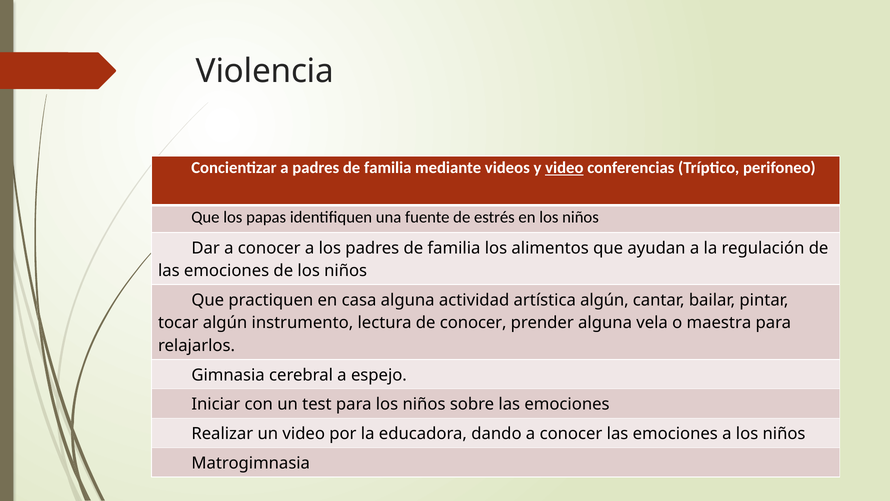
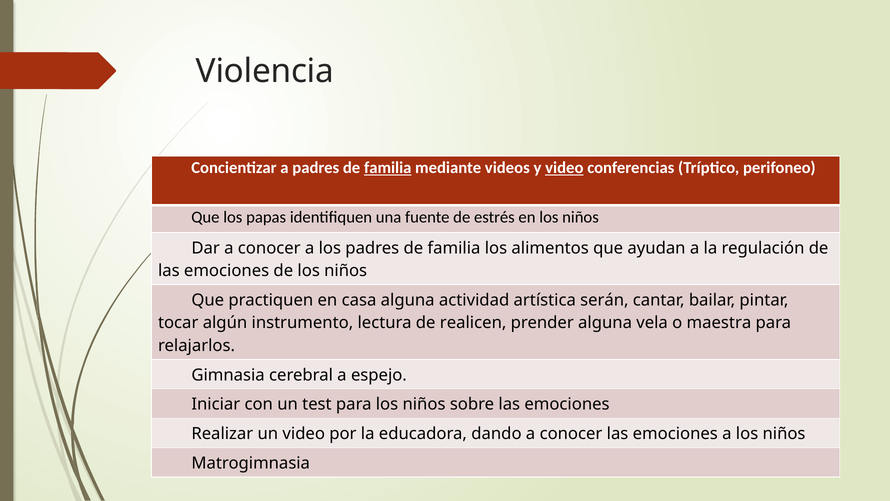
familia at (388, 168) underline: none -> present
artística algún: algún -> serán
de conocer: conocer -> realicen
